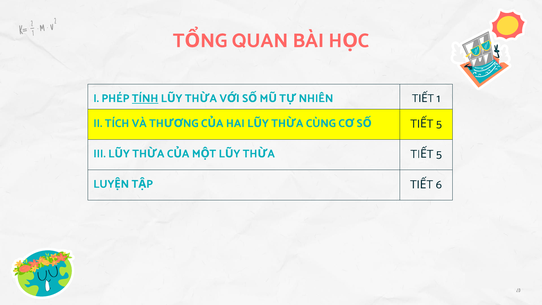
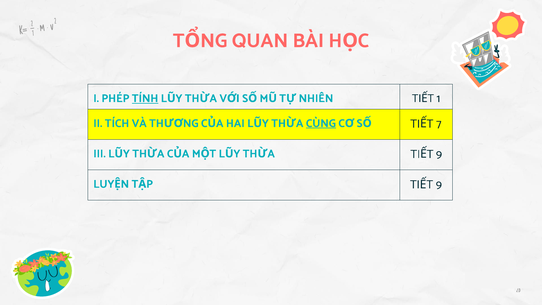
CÙNG underline: none -> present
5 at (439, 124): 5 -> 7
5 at (439, 154): 5 -> 9
6 at (439, 184): 6 -> 9
